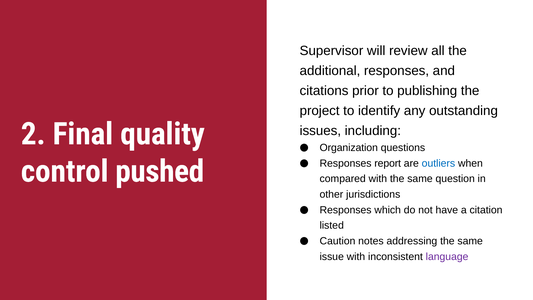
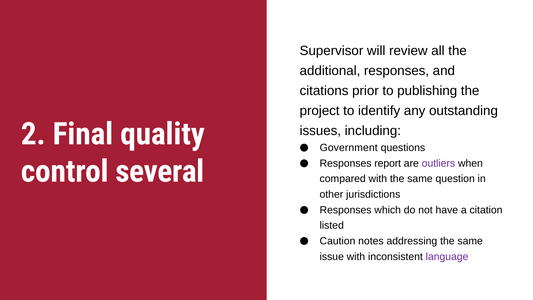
Organization: Organization -> Government
outliers colour: blue -> purple
pushed: pushed -> several
